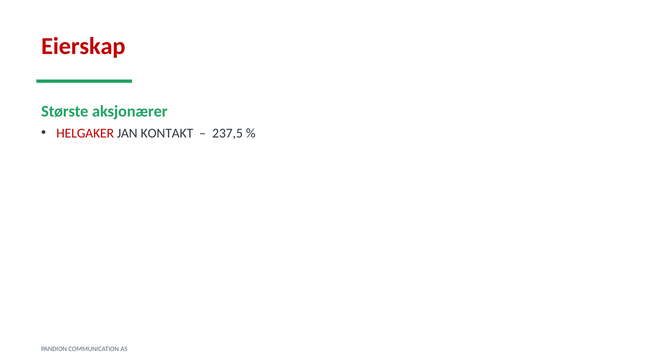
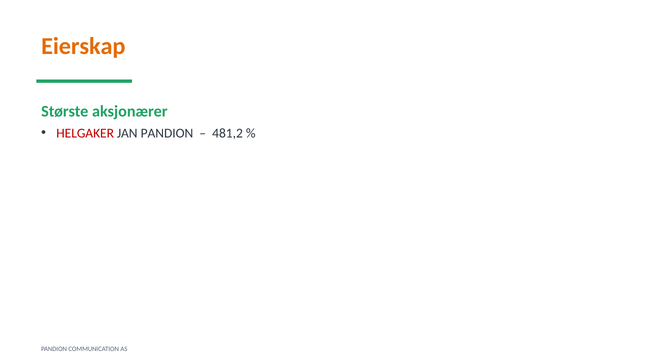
Eierskap colour: red -> orange
JAN KONTAKT: KONTAKT -> PANDION
237,5: 237,5 -> 481,2
